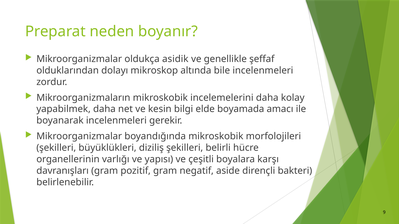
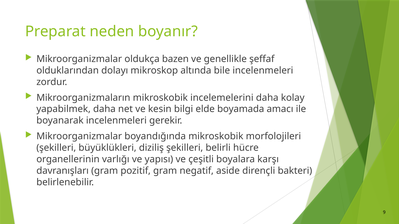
asidik: asidik -> bazen
